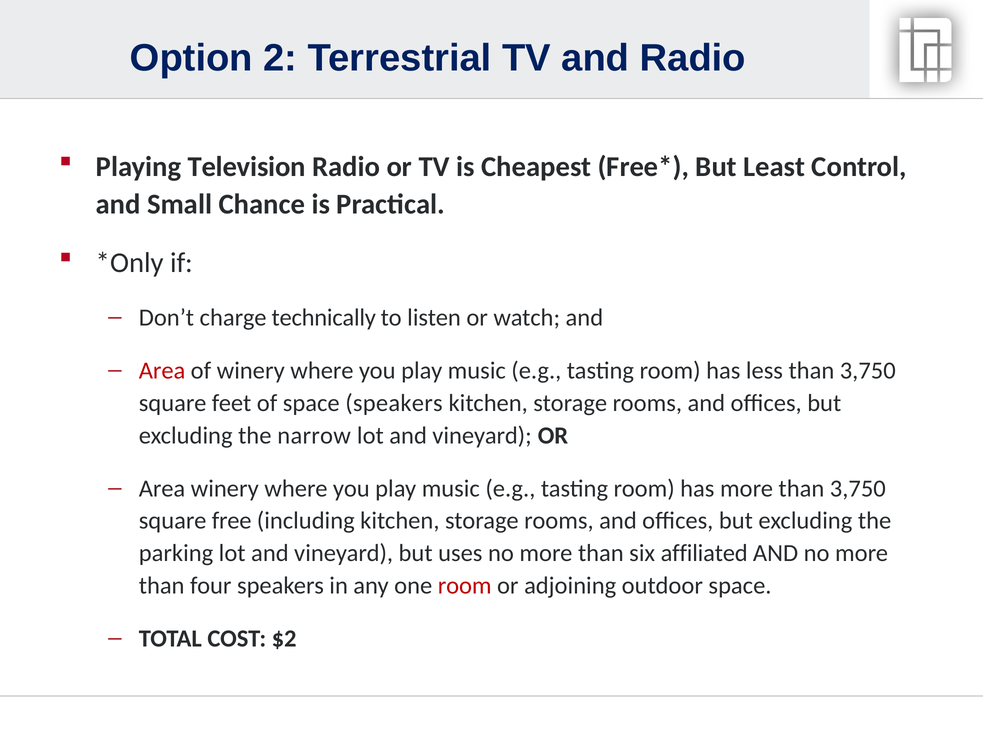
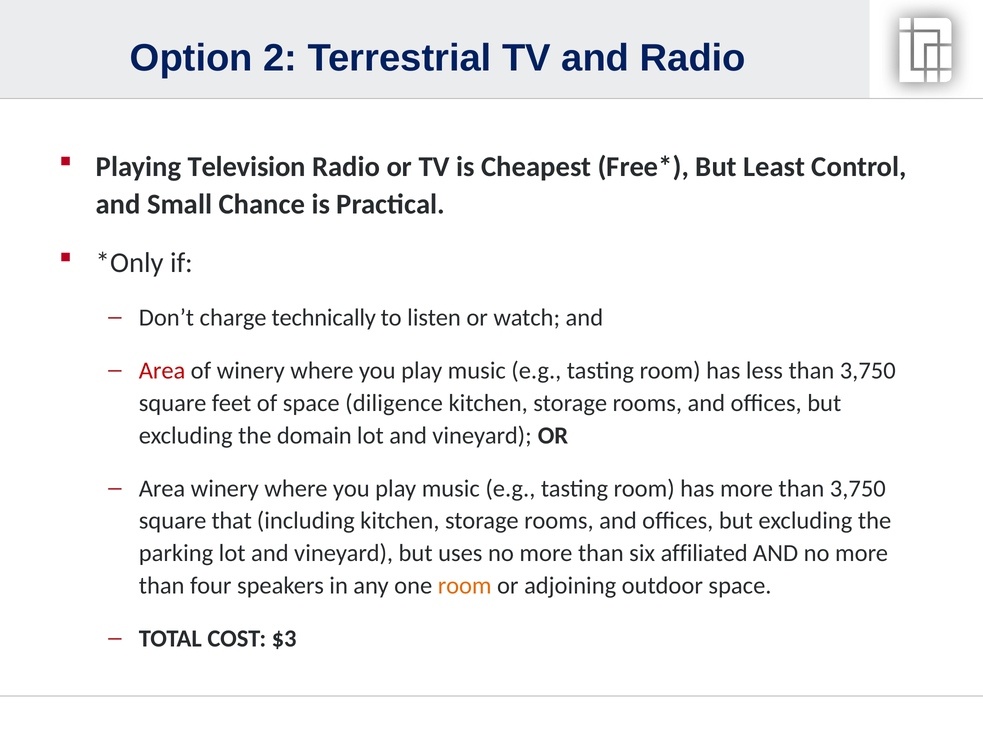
space speakers: speakers -> diligence
narrow: narrow -> domain
free: free -> that
room at (465, 586) colour: red -> orange
$2: $2 -> $3
